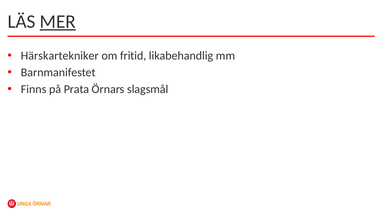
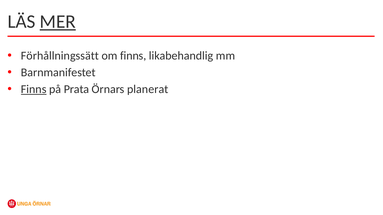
Härskartekniker: Härskartekniker -> Förhållningssätt
om fritid: fritid -> finns
Finns at (34, 89) underline: none -> present
slagsmål: slagsmål -> planerat
